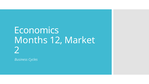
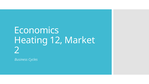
Months: Months -> Heating
